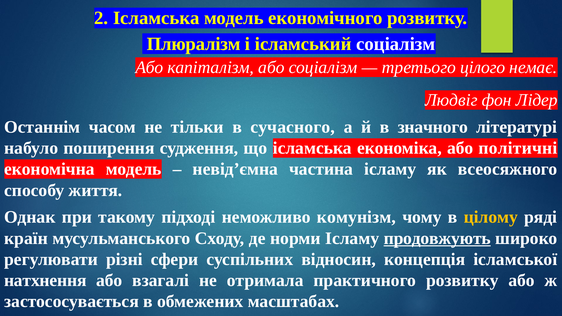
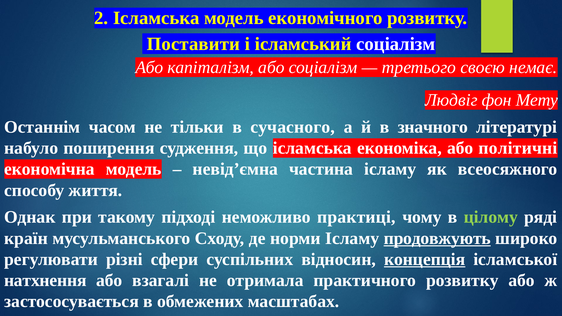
Плюралізм: Плюралізм -> Поставити
цілого: цілого -> своєю
Лідер: Лідер -> Мету
комунізм: комунізм -> практиці
цілому colour: yellow -> light green
концепція underline: none -> present
